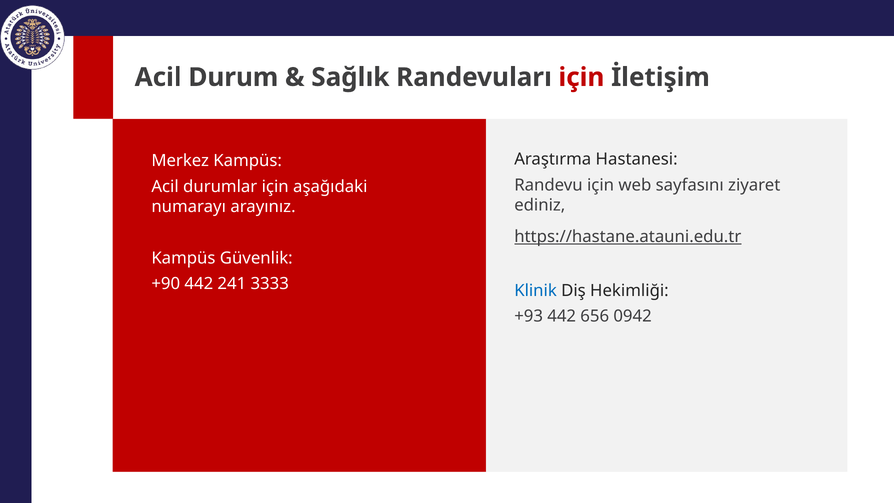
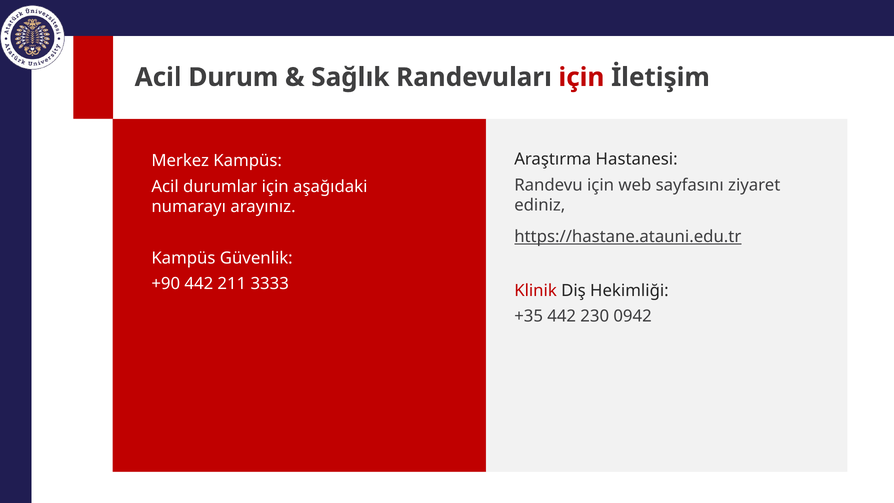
241: 241 -> 211
Klinik colour: blue -> red
+93: +93 -> +35
656: 656 -> 230
